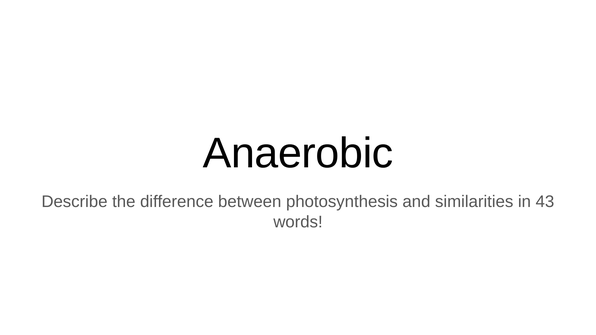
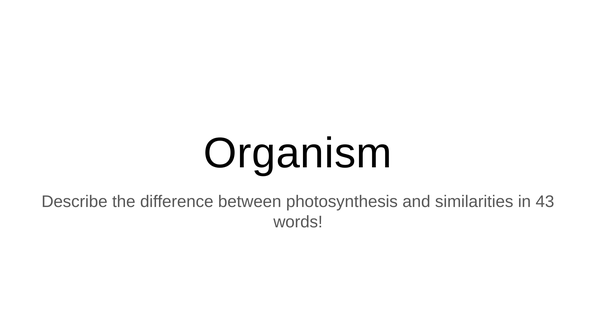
Anaerobic: Anaerobic -> Organism
